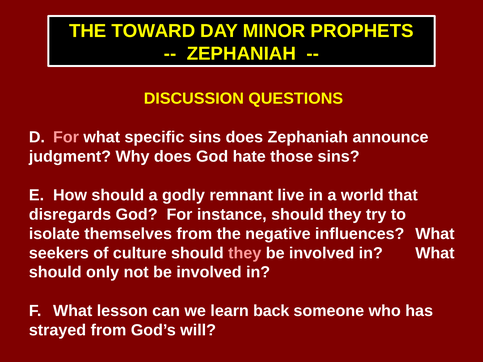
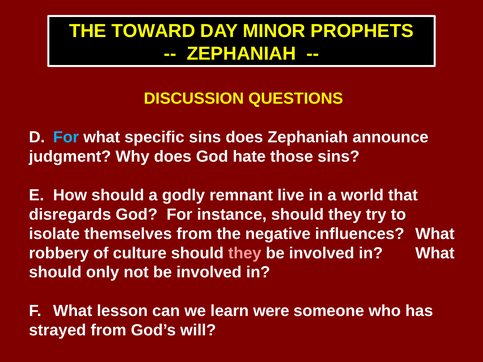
For at (66, 137) colour: pink -> light blue
seekers: seekers -> robbery
back: back -> were
